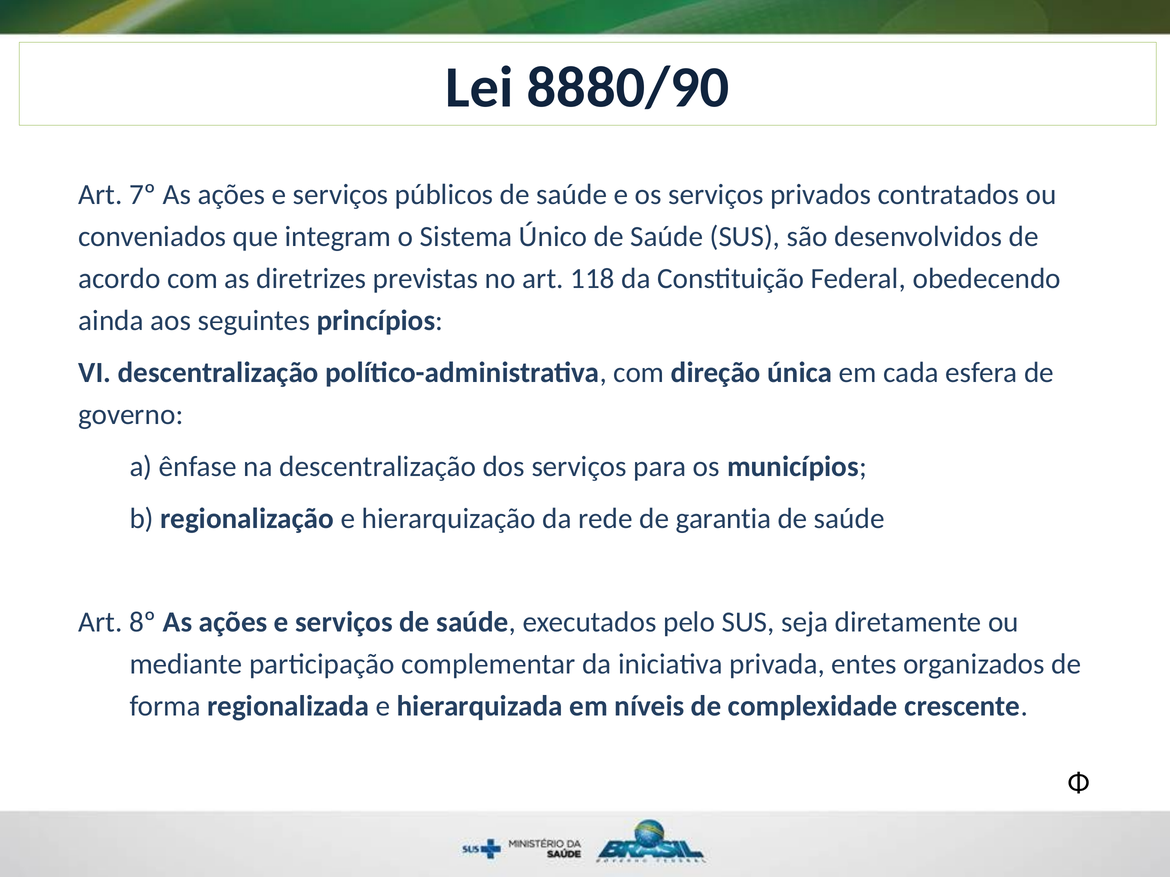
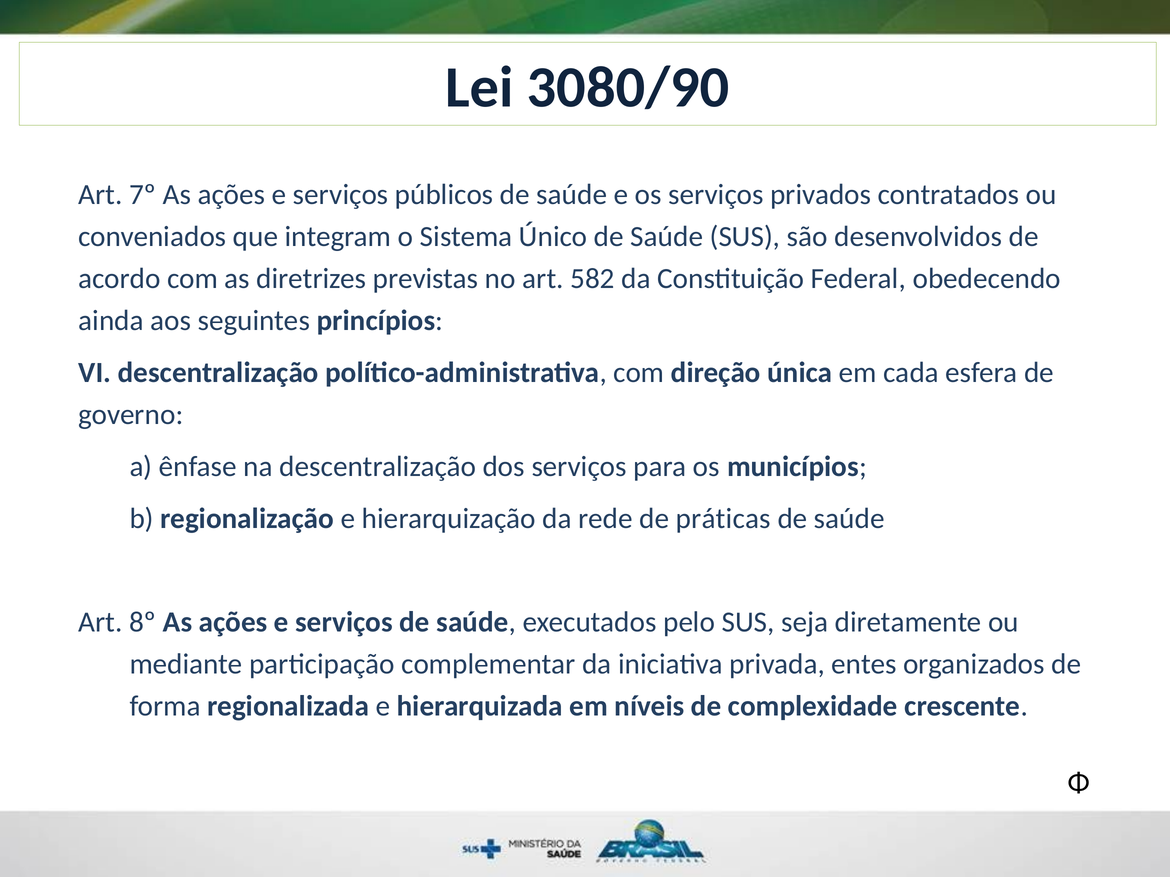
8880/90: 8880/90 -> 3080/90
118: 118 -> 582
garantia: garantia -> práticas
